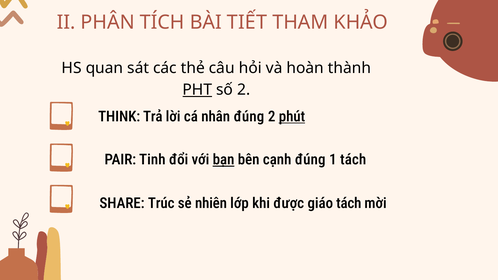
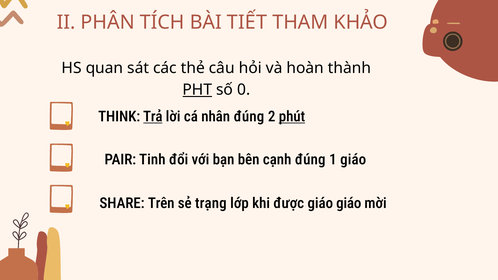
số 2: 2 -> 0
Trả underline: none -> present
bạn underline: present -> none
1 tách: tách -> giáo
Trúc: Trúc -> Trên
nhiên: nhiên -> trạng
giáo tách: tách -> giáo
